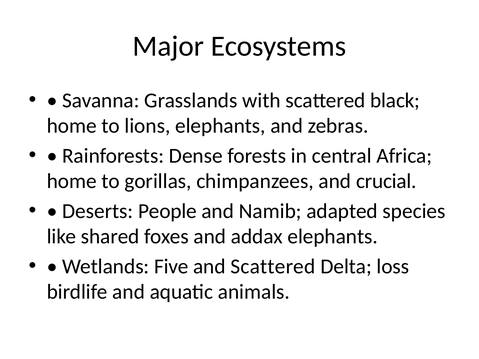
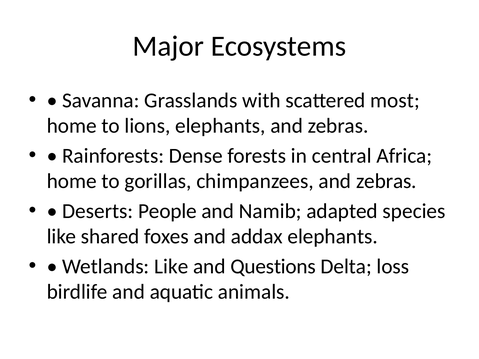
black: black -> most
chimpanzees and crucial: crucial -> zebras
Wetlands Five: Five -> Like
and Scattered: Scattered -> Questions
